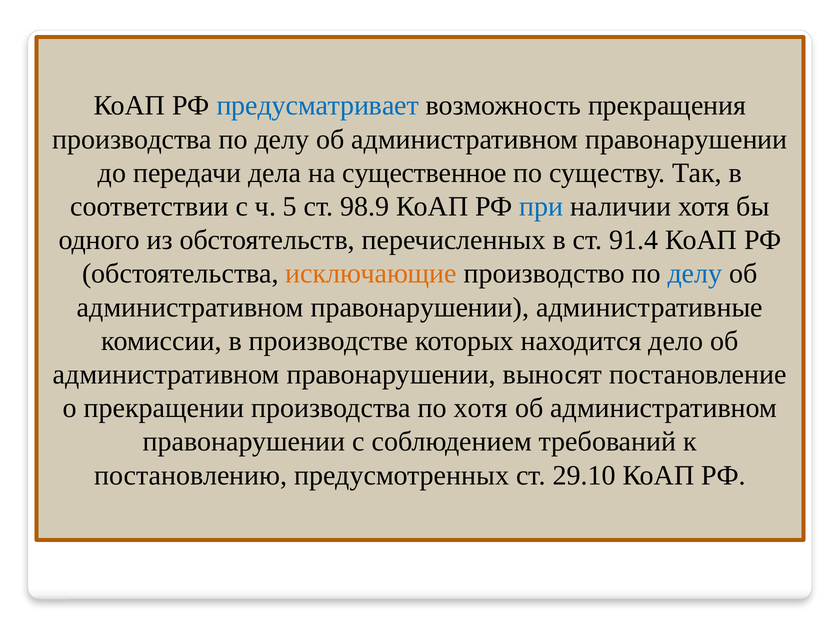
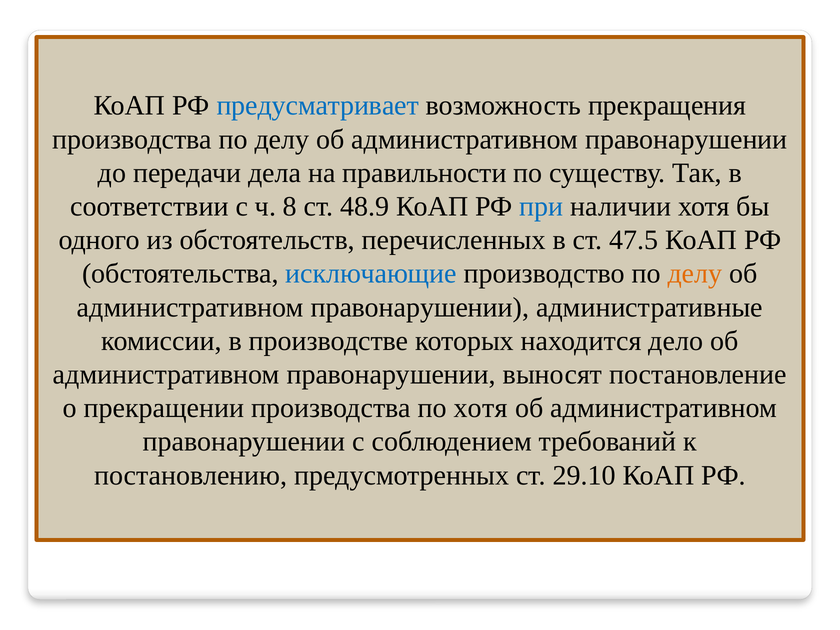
существенное: существенное -> правильности
5: 5 -> 8
98.9: 98.9 -> 48.9
91.4: 91.4 -> 47.5
исключающие colour: orange -> blue
делу at (695, 274) colour: blue -> orange
